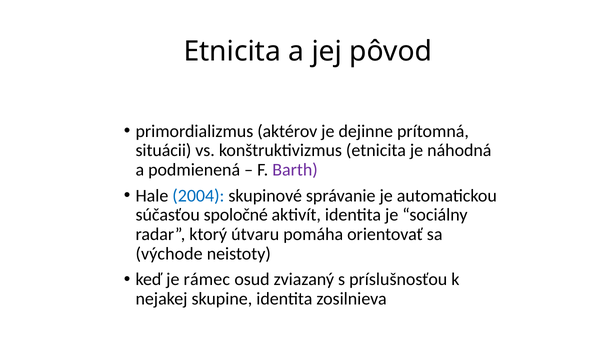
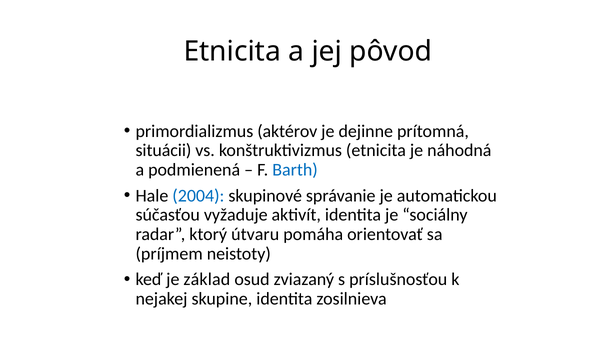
Barth colour: purple -> blue
spoločné: spoločné -> vyžaduje
východe: východe -> príjmem
rámec: rámec -> základ
